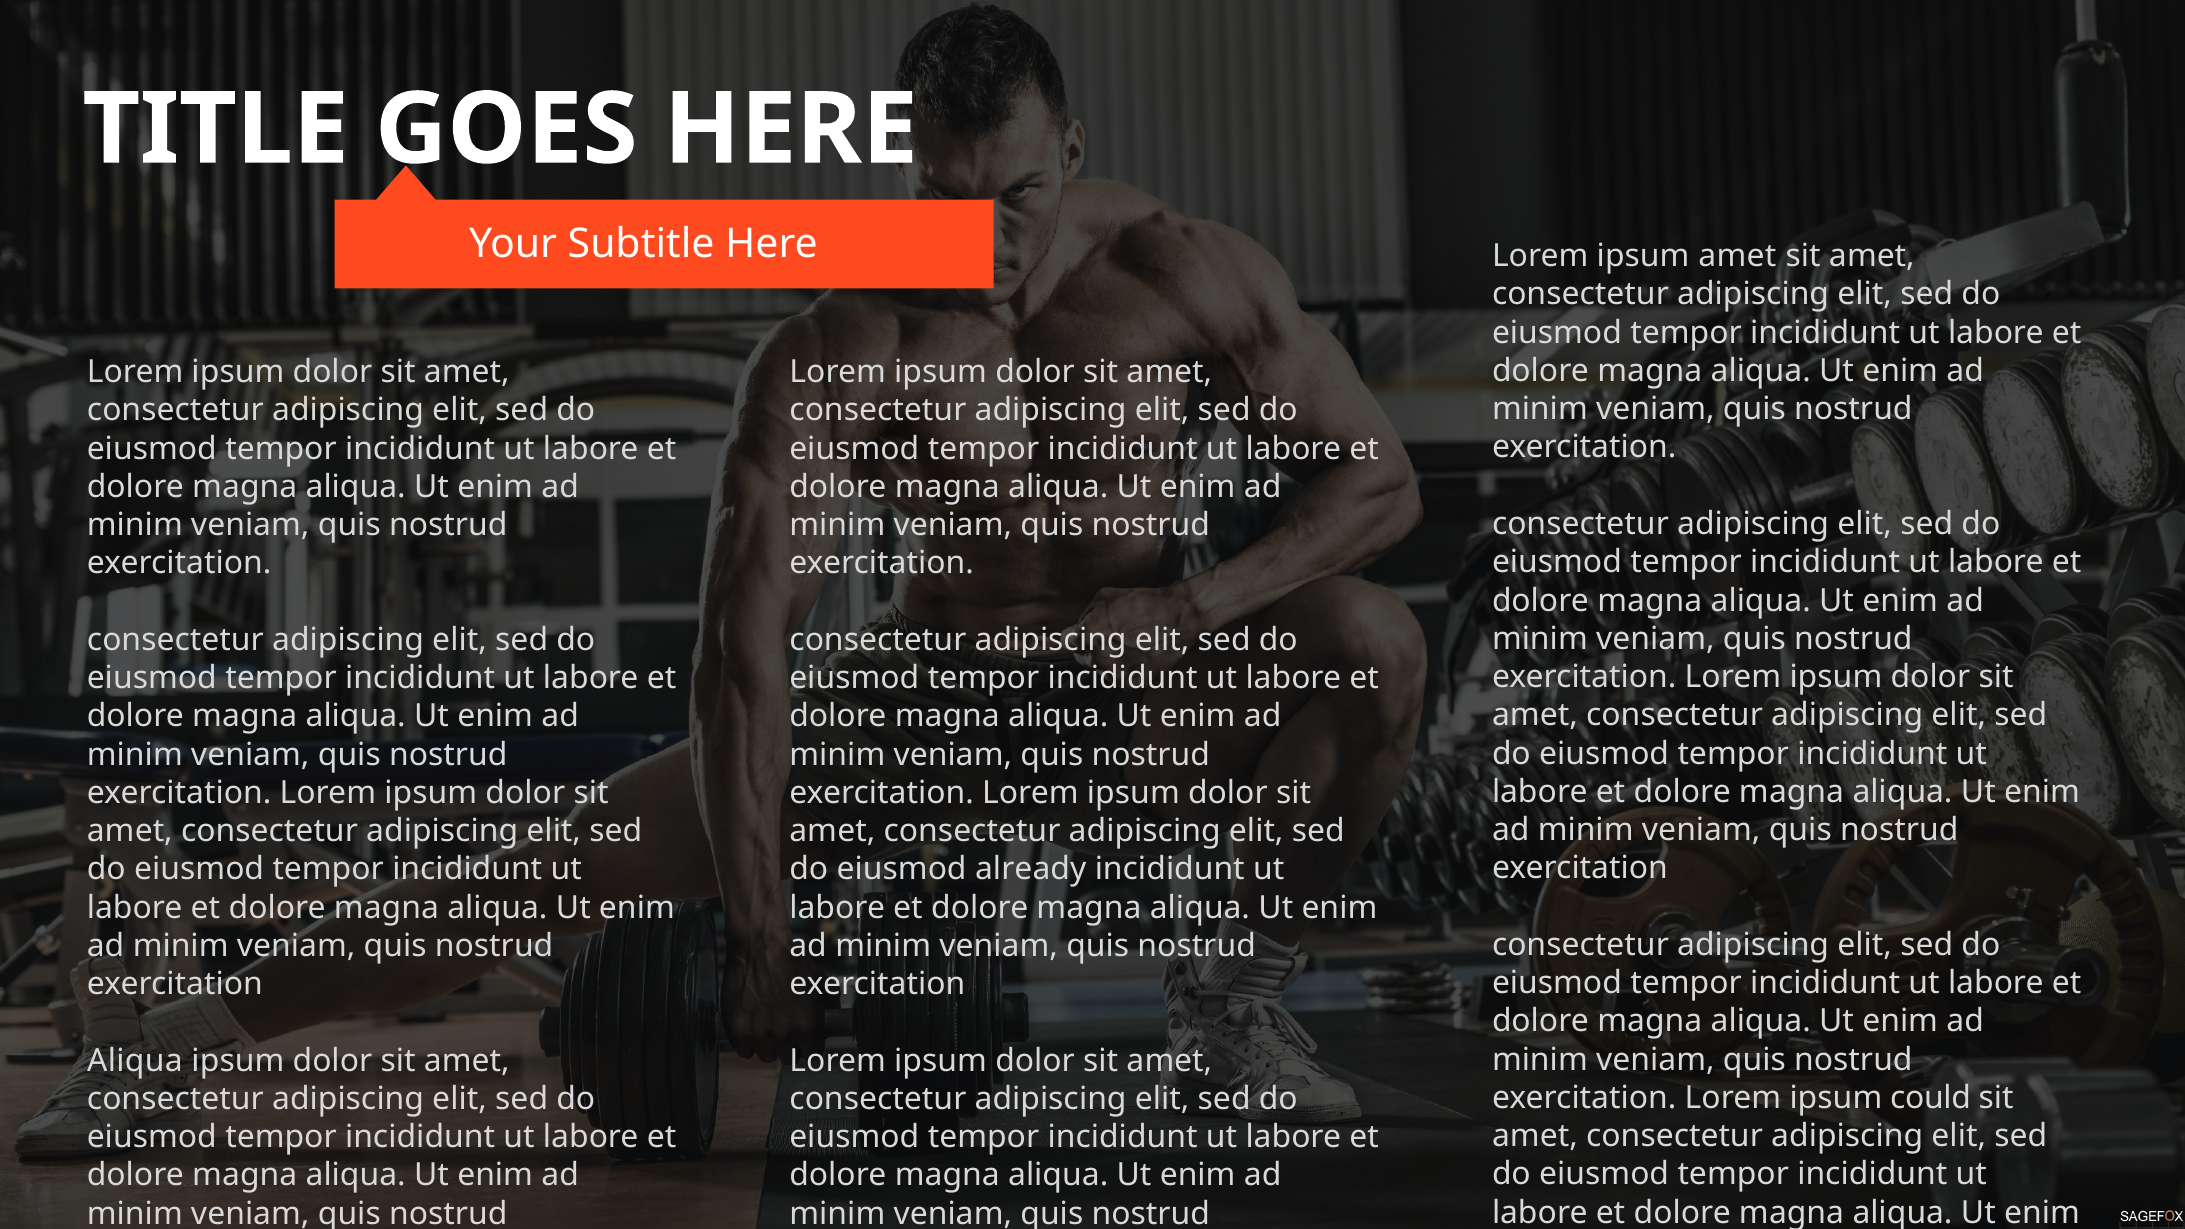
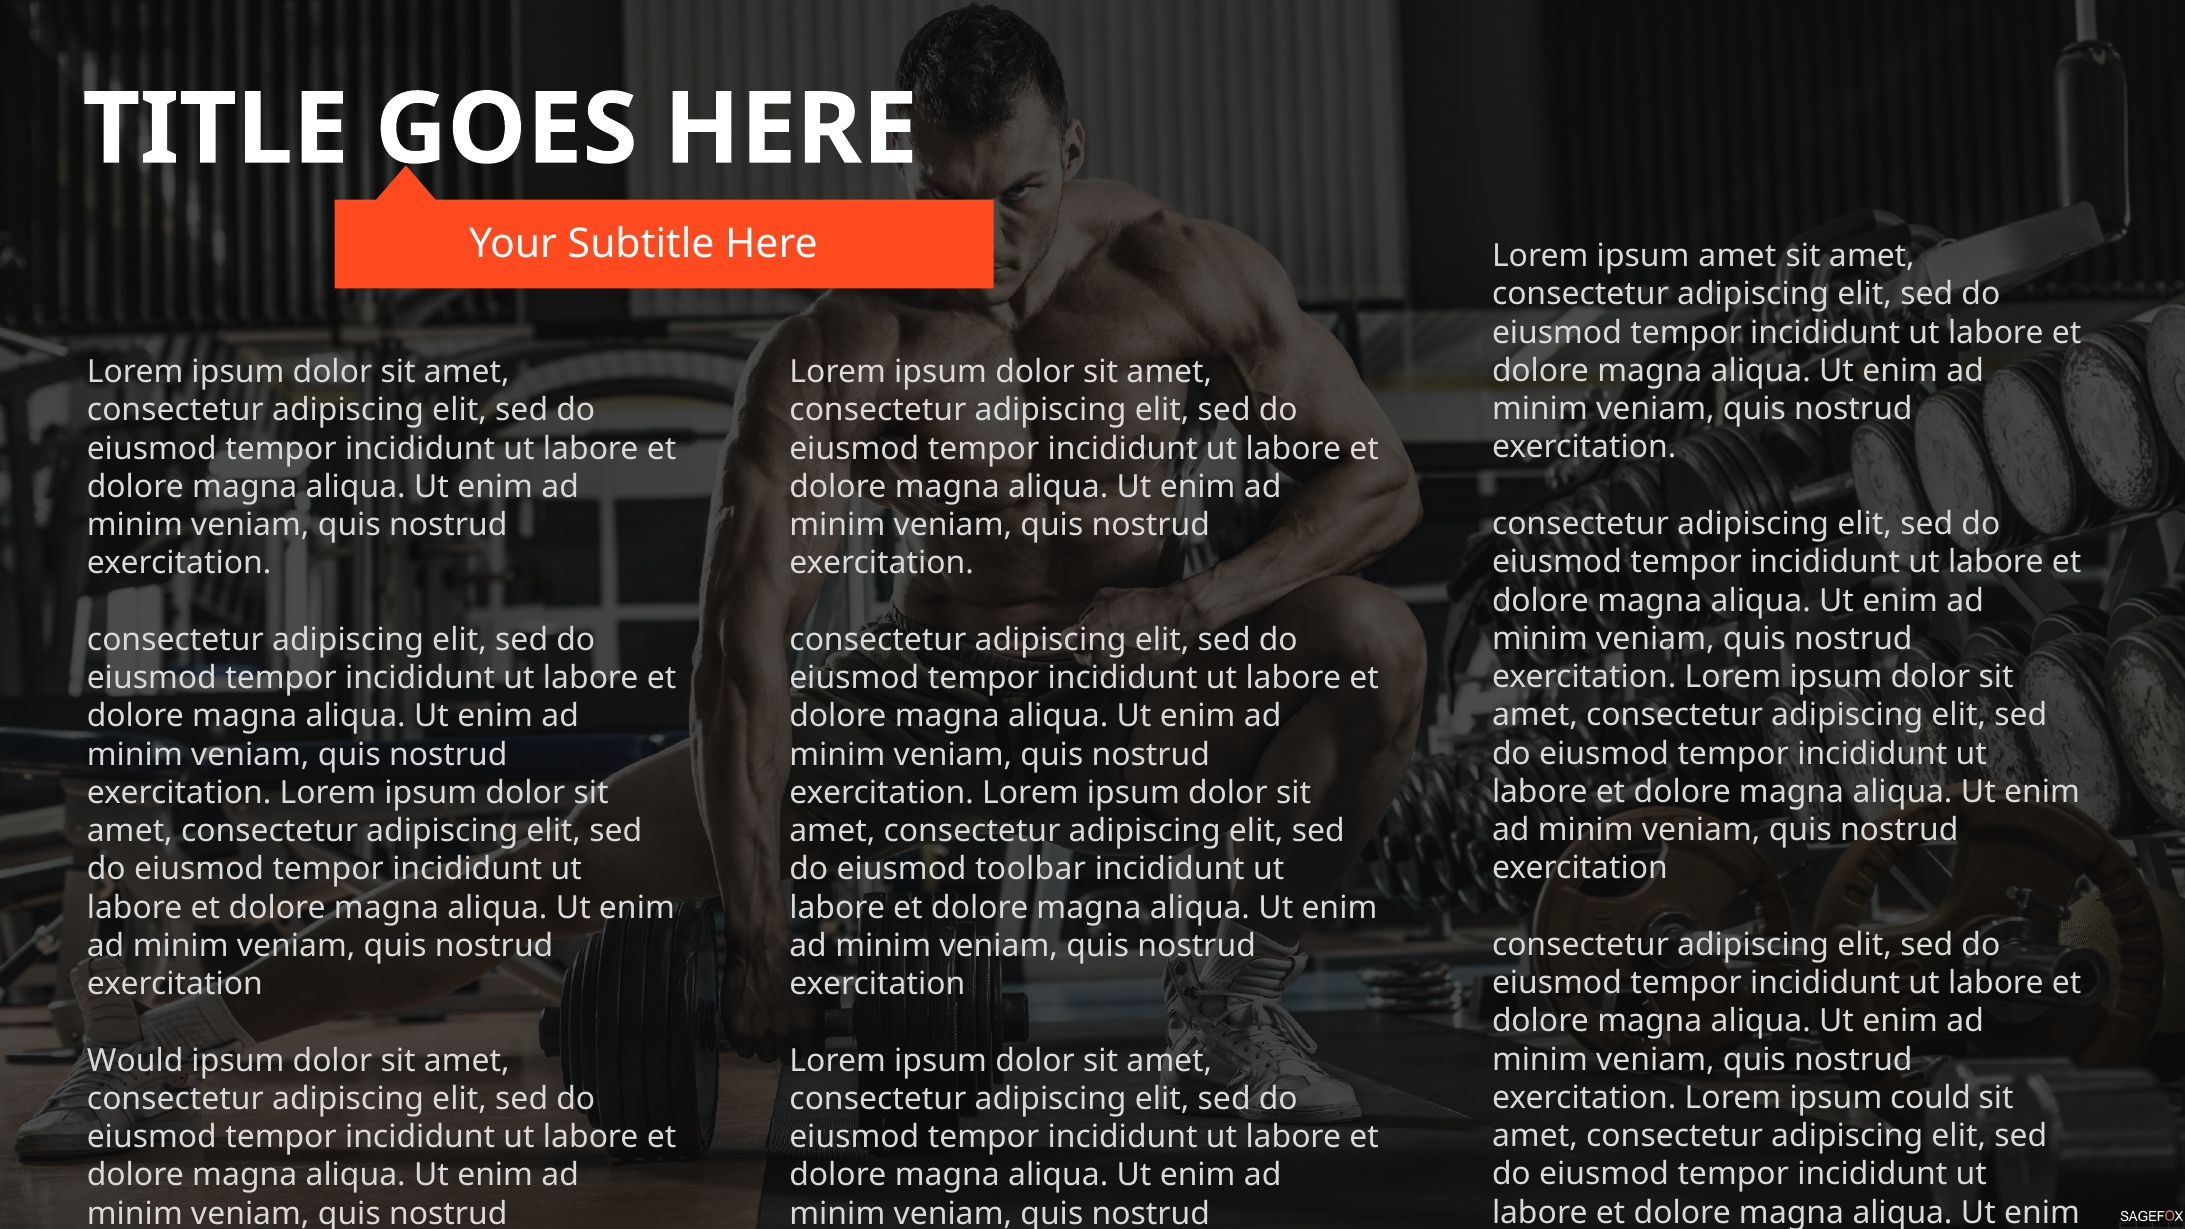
already: already -> toolbar
Aliqua at (135, 1061): Aliqua -> Would
